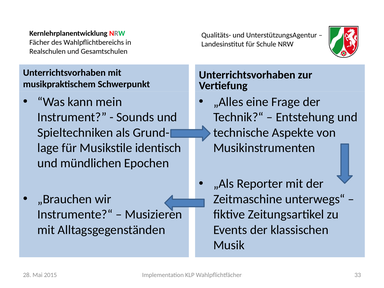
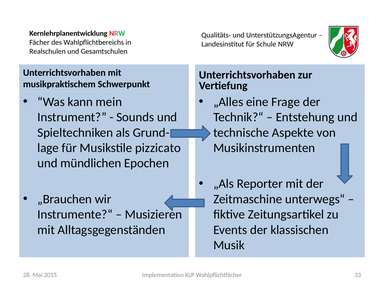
identisch: identisch -> pizzicato
